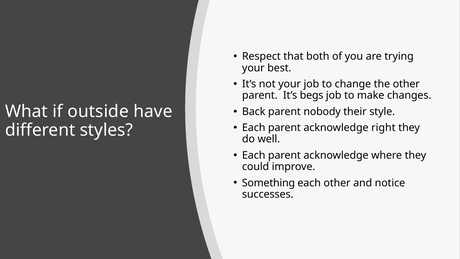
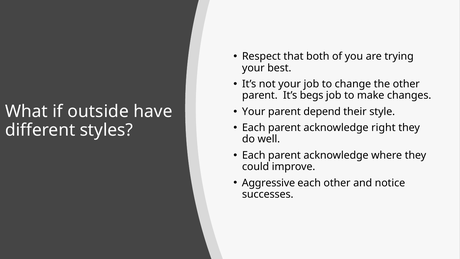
Back at (254, 111): Back -> Your
nobody: nobody -> depend
Something: Something -> Aggressive
